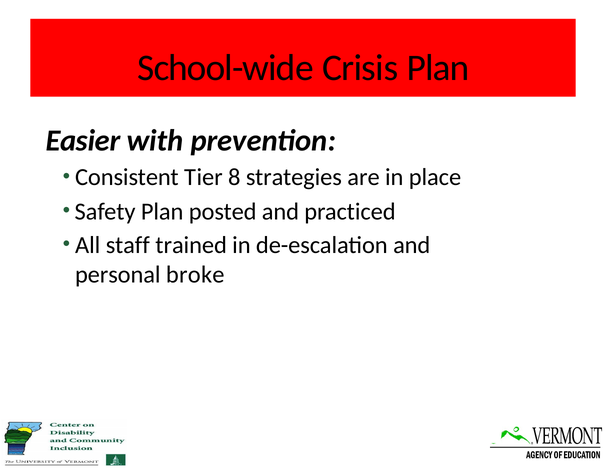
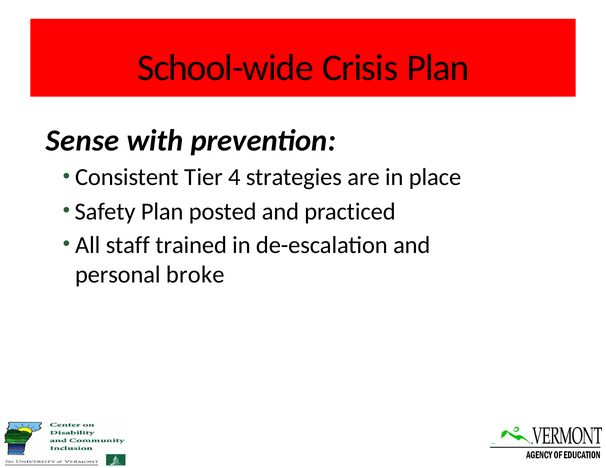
Easier: Easier -> Sense
8: 8 -> 4
